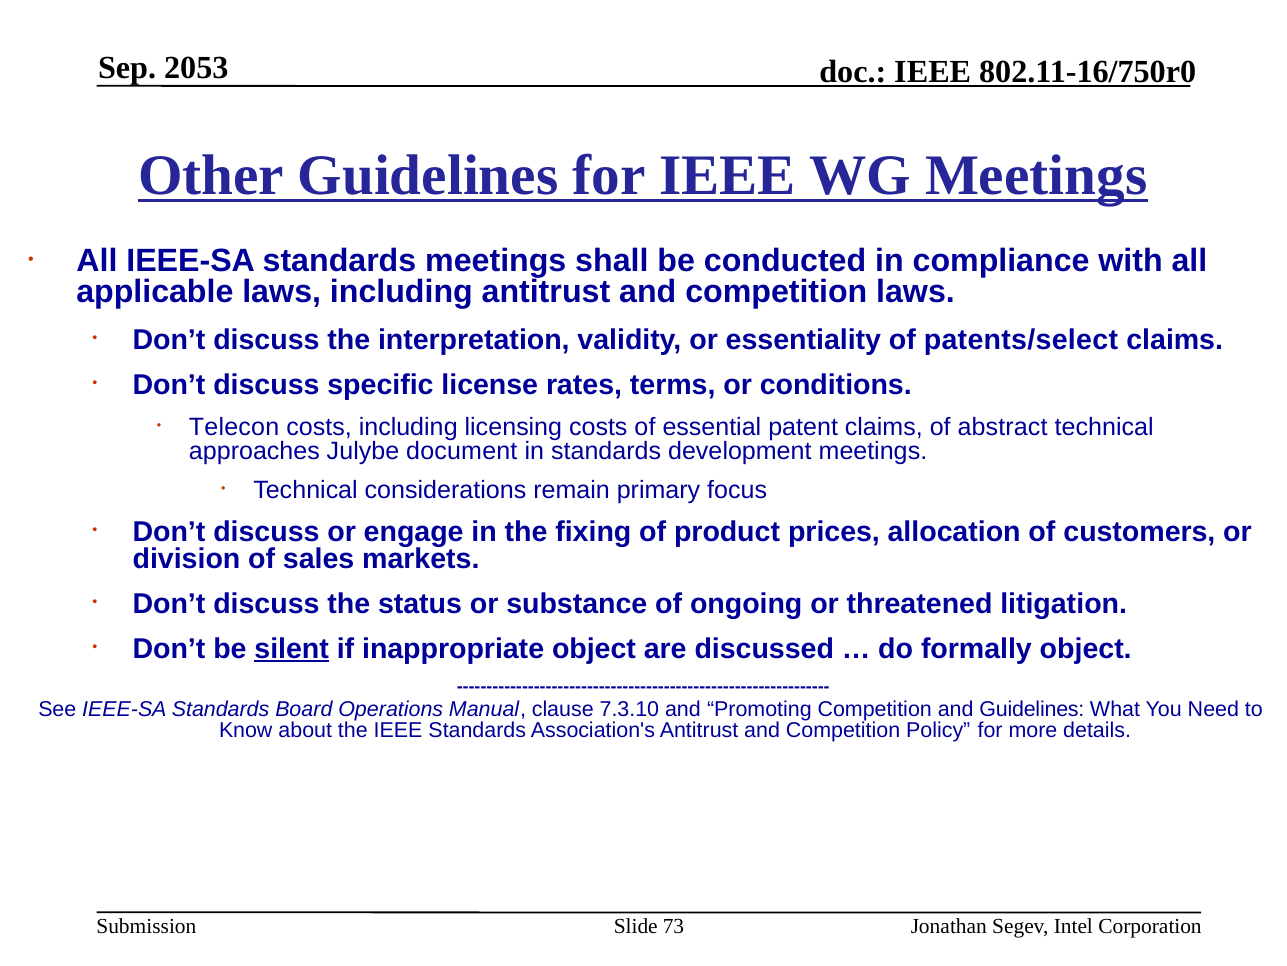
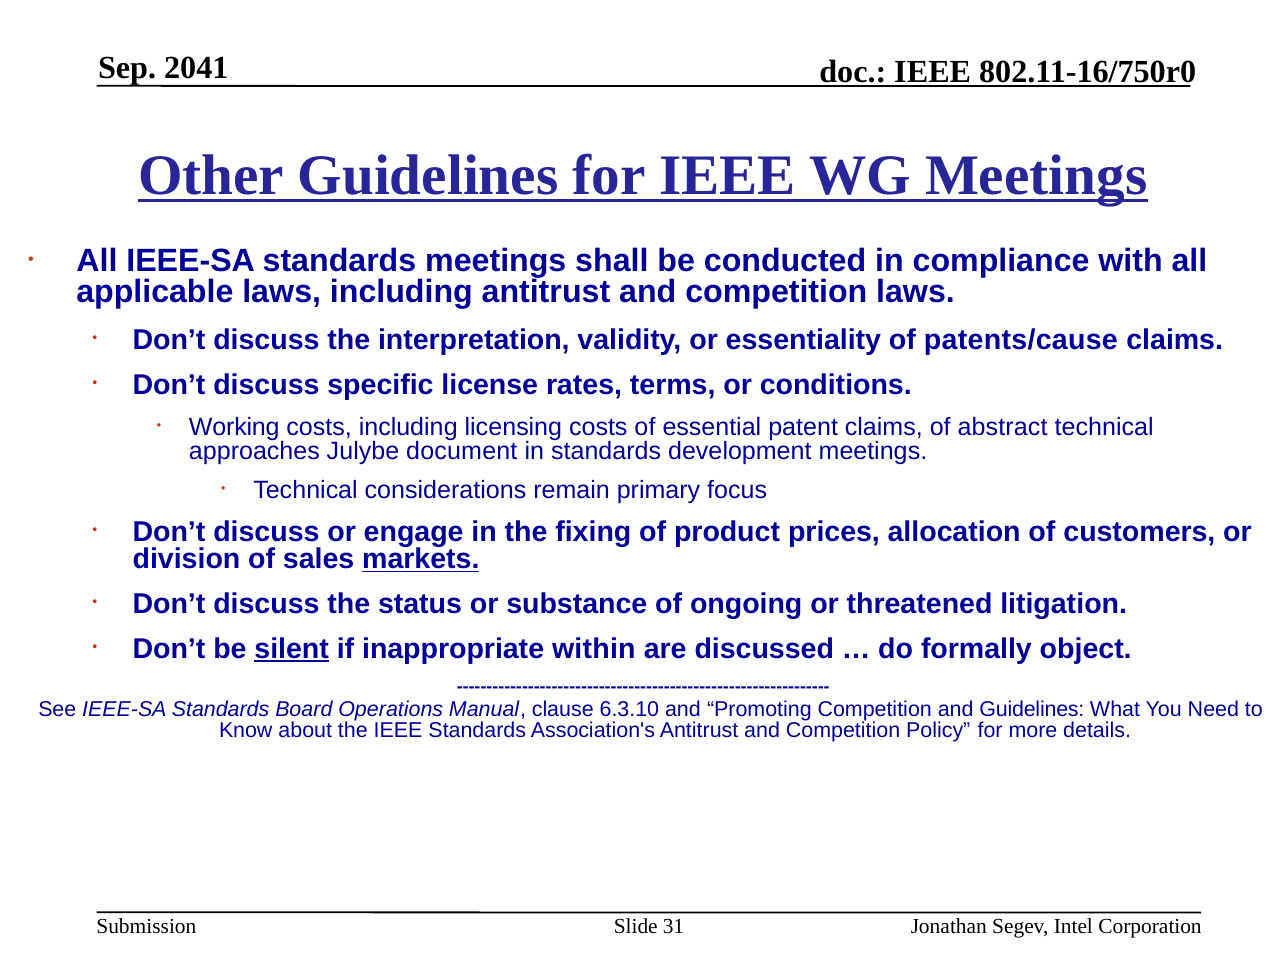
2053: 2053 -> 2041
patents/select: patents/select -> patents/cause
Telecon: Telecon -> Working
markets underline: none -> present
inappropriate object: object -> within
7.3.10: 7.3.10 -> 6.3.10
73: 73 -> 31
